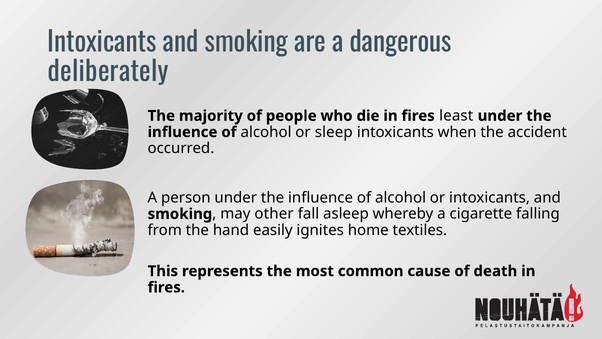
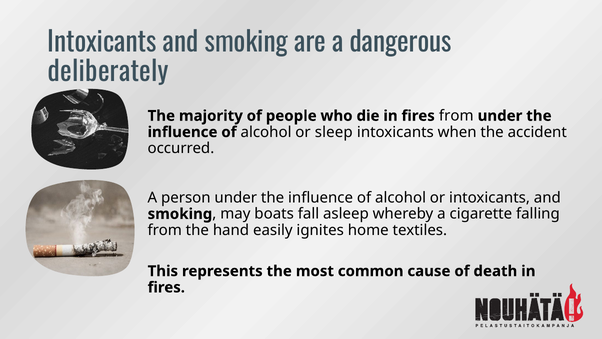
fires least: least -> from
other: other -> boats
